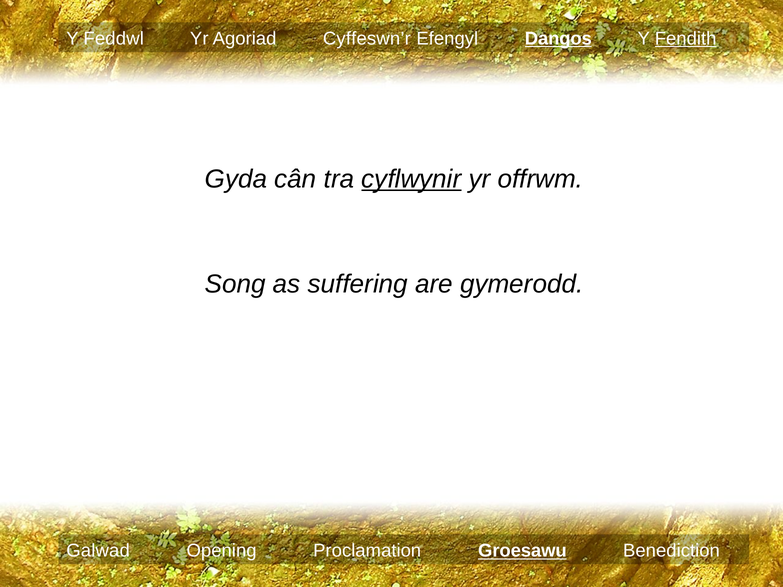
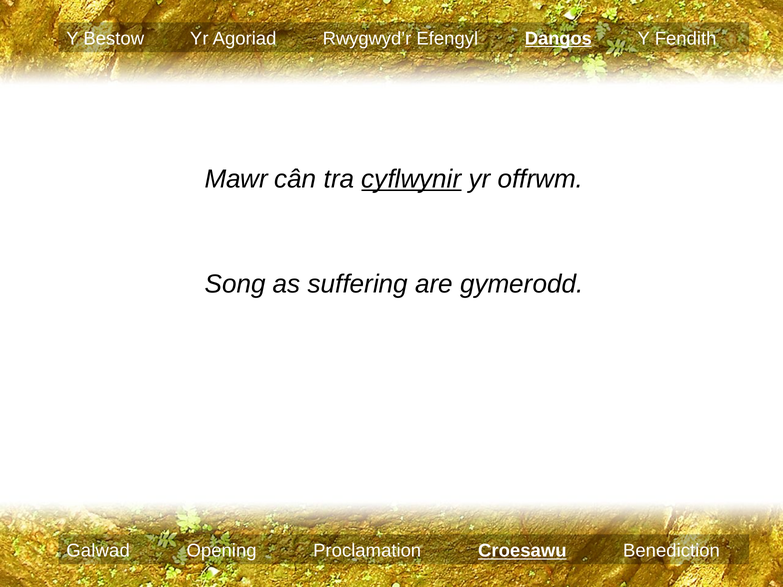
Feddwl: Feddwl -> Bestow
Cyffeswn’r: Cyffeswn’r -> Rwygwyd’r
Fendith underline: present -> none
Gyda: Gyda -> Mawr
Groesawu: Groesawu -> Croesawu
